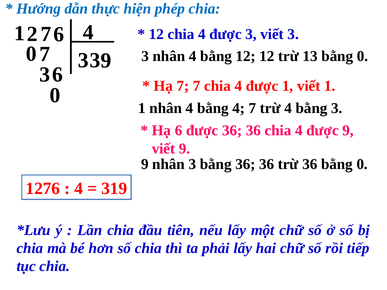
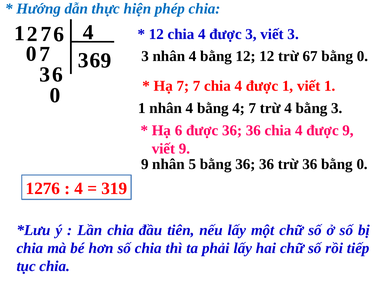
3 at (95, 60): 3 -> 6
13: 13 -> 67
nhân 3: 3 -> 5
